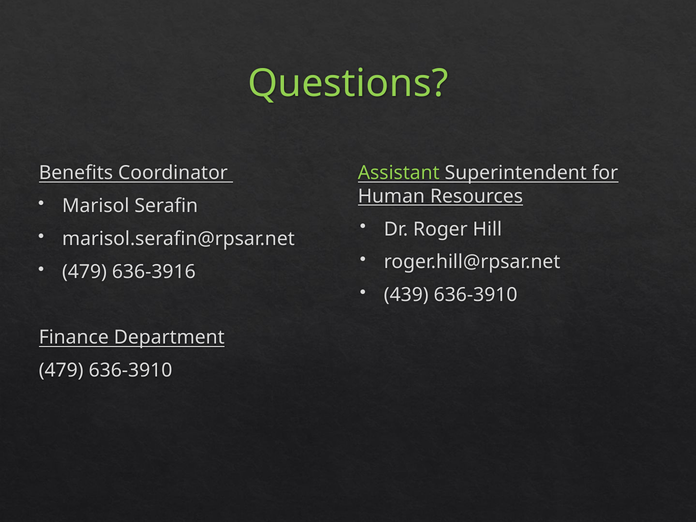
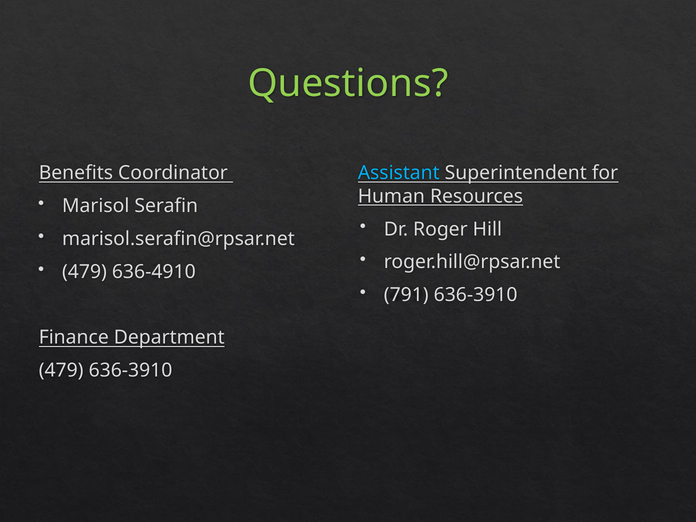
Assistant colour: light green -> light blue
636-3916: 636-3916 -> 636-4910
439: 439 -> 791
